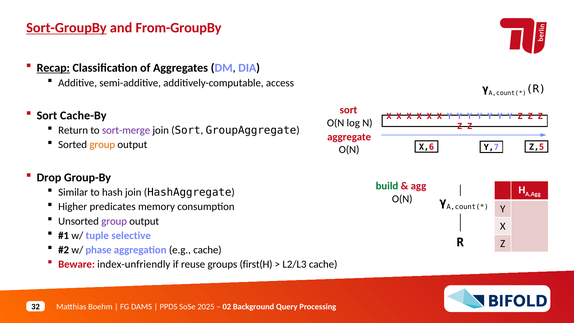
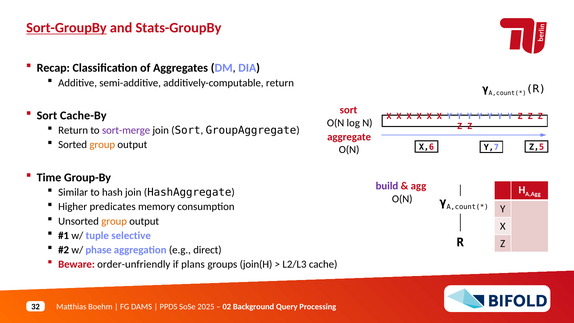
From-GroupBy: From-GroupBy -> Stats-GroupBy
Recap underline: present -> none
additively-computable access: access -> return
Drop: Drop -> Time
build colour: green -> purple
group at (114, 221) colour: purple -> orange
e.g cache: cache -> direct
index-unfriendly: index-unfriendly -> order-unfriendly
reuse: reuse -> plans
first(H: first(H -> join(H
